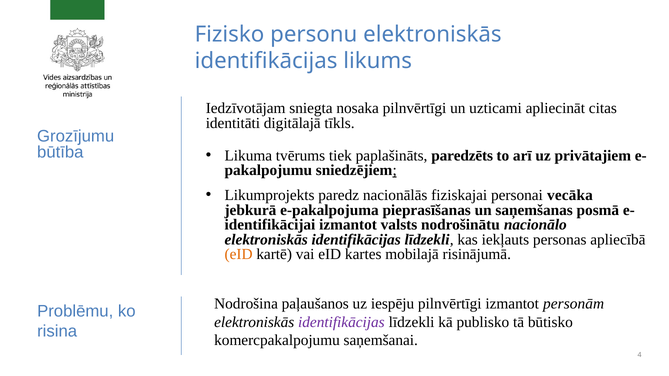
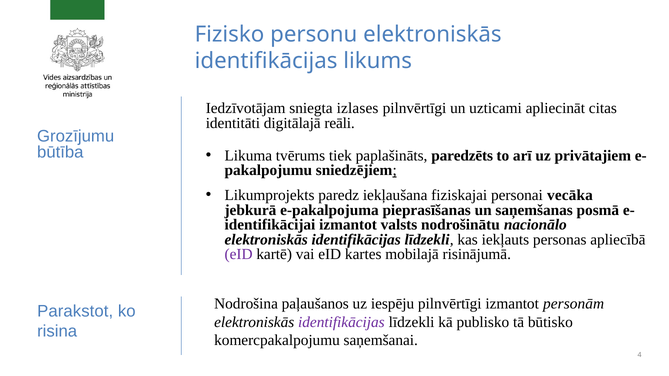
nosaka: nosaka -> izlases
tīkls: tīkls -> reāli
nacionālās: nacionālās -> iekļaušana
eID at (239, 254) colour: orange -> purple
Problēmu: Problēmu -> Parakstot
